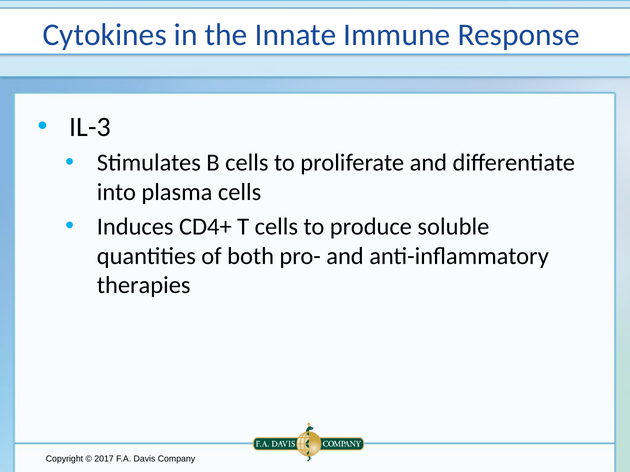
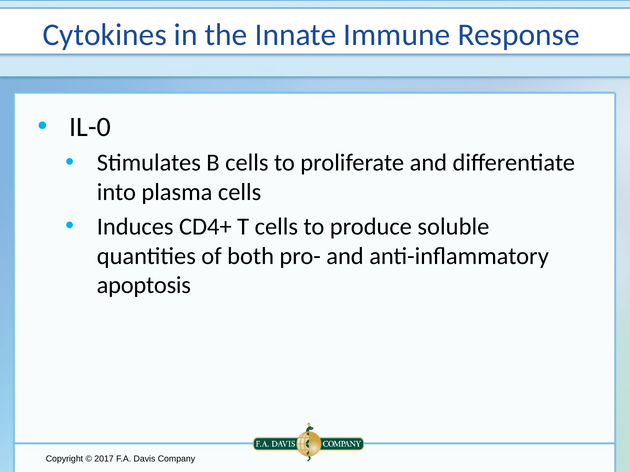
IL-3: IL-3 -> IL-0
therapies: therapies -> apoptosis
